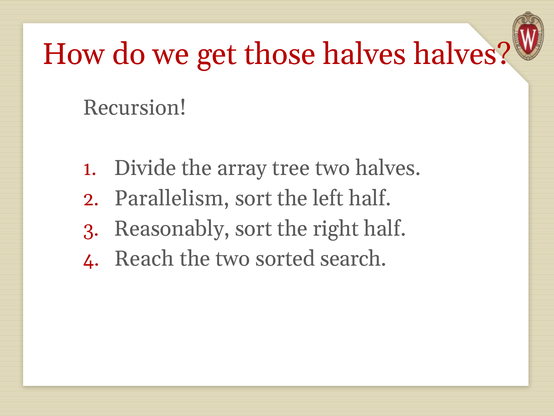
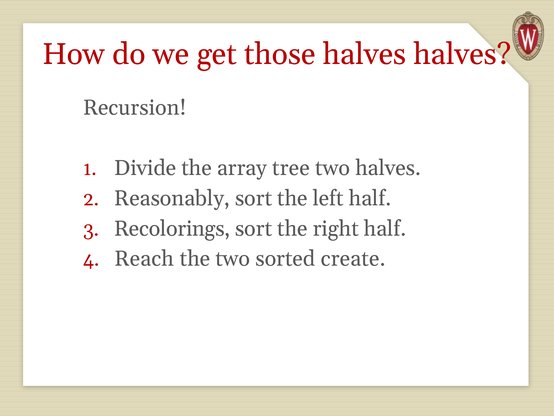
Parallelism: Parallelism -> Reasonably
Reasonably: Reasonably -> Recolorings
search: search -> create
